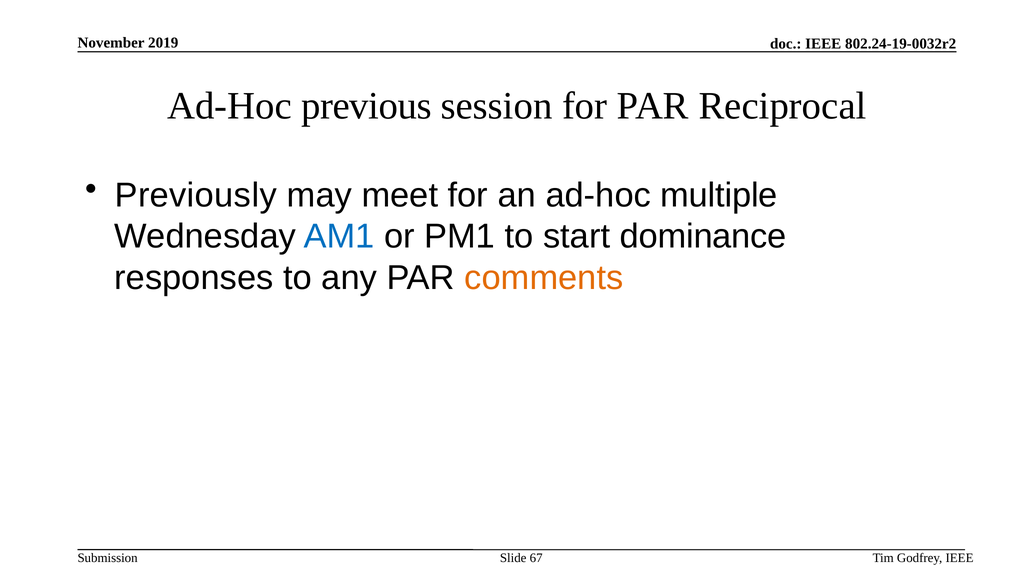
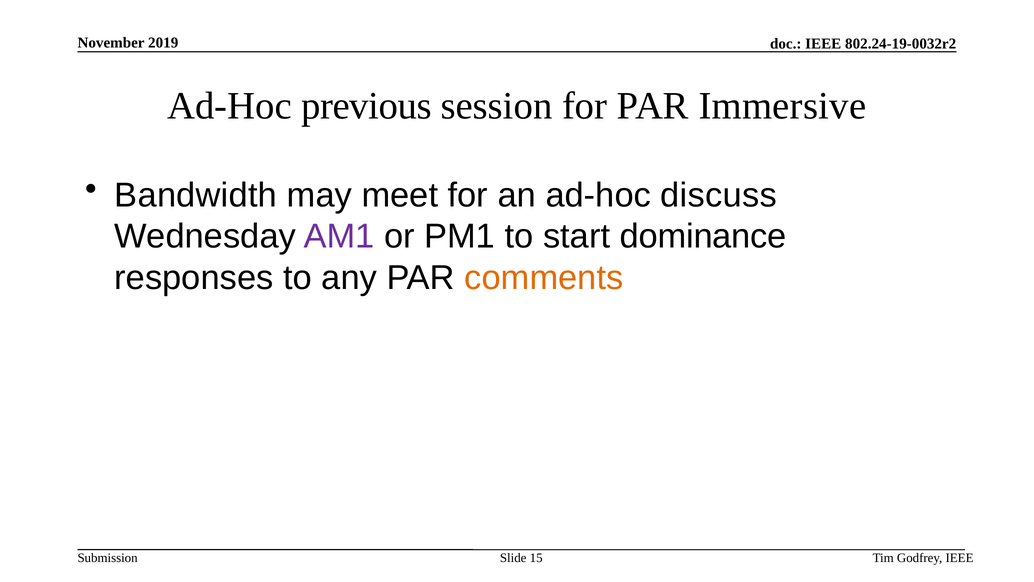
Reciprocal: Reciprocal -> Immersive
Previously: Previously -> Bandwidth
multiple: multiple -> discuss
AM1 colour: blue -> purple
67: 67 -> 15
